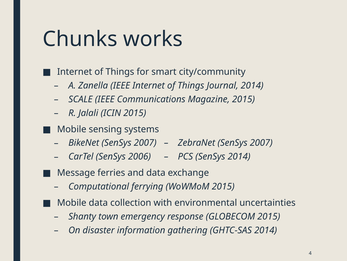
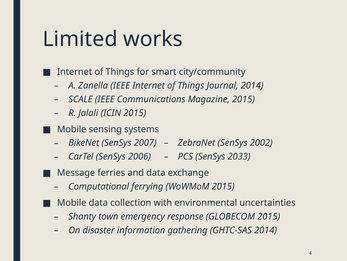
Chunks: Chunks -> Limited
ZebraNet SenSys 2007: 2007 -> 2002
SenSys 2014: 2014 -> 2033
